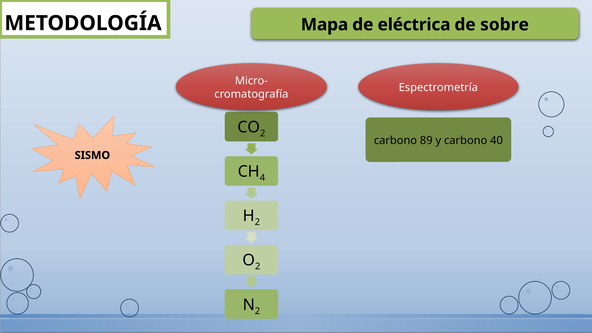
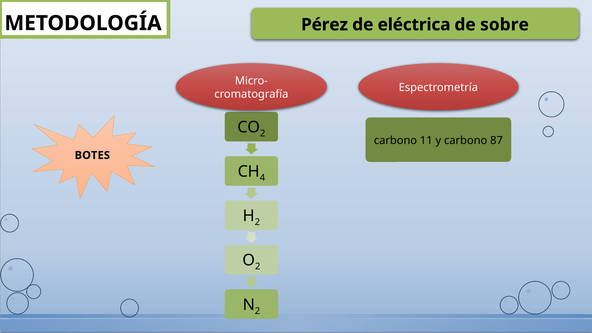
Mapa: Mapa -> Pérez
89: 89 -> 11
40: 40 -> 87
SISMO: SISMO -> BOTES
